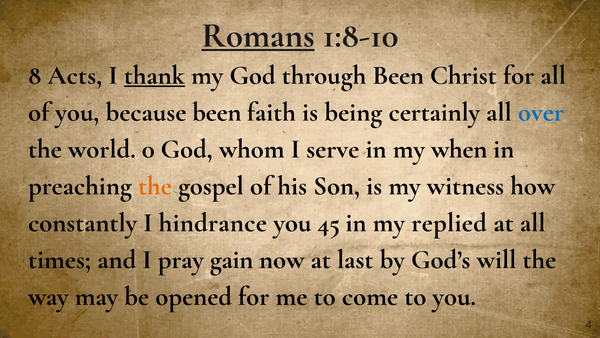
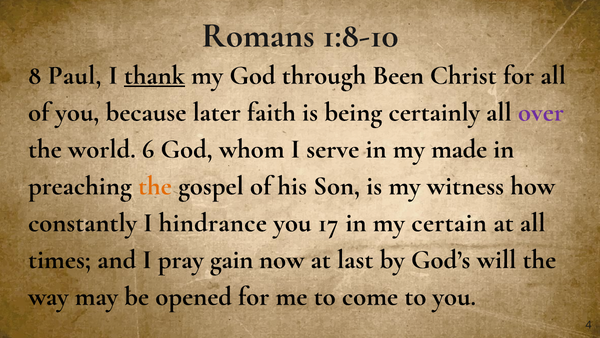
Romans underline: present -> none
Acts: Acts -> Paul
because been: been -> later
over colour: blue -> purple
0: 0 -> 6
when: when -> made
45: 45 -> 17
replied: replied -> certain
